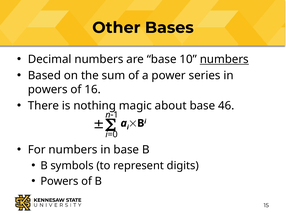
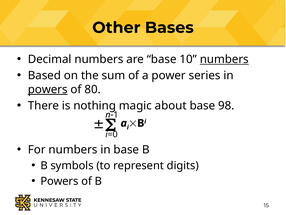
powers at (48, 89) underline: none -> present
16: 16 -> 80
46: 46 -> 98
